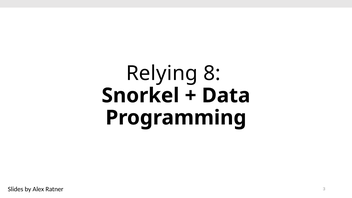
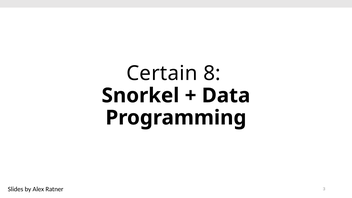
Relying: Relying -> Certain
